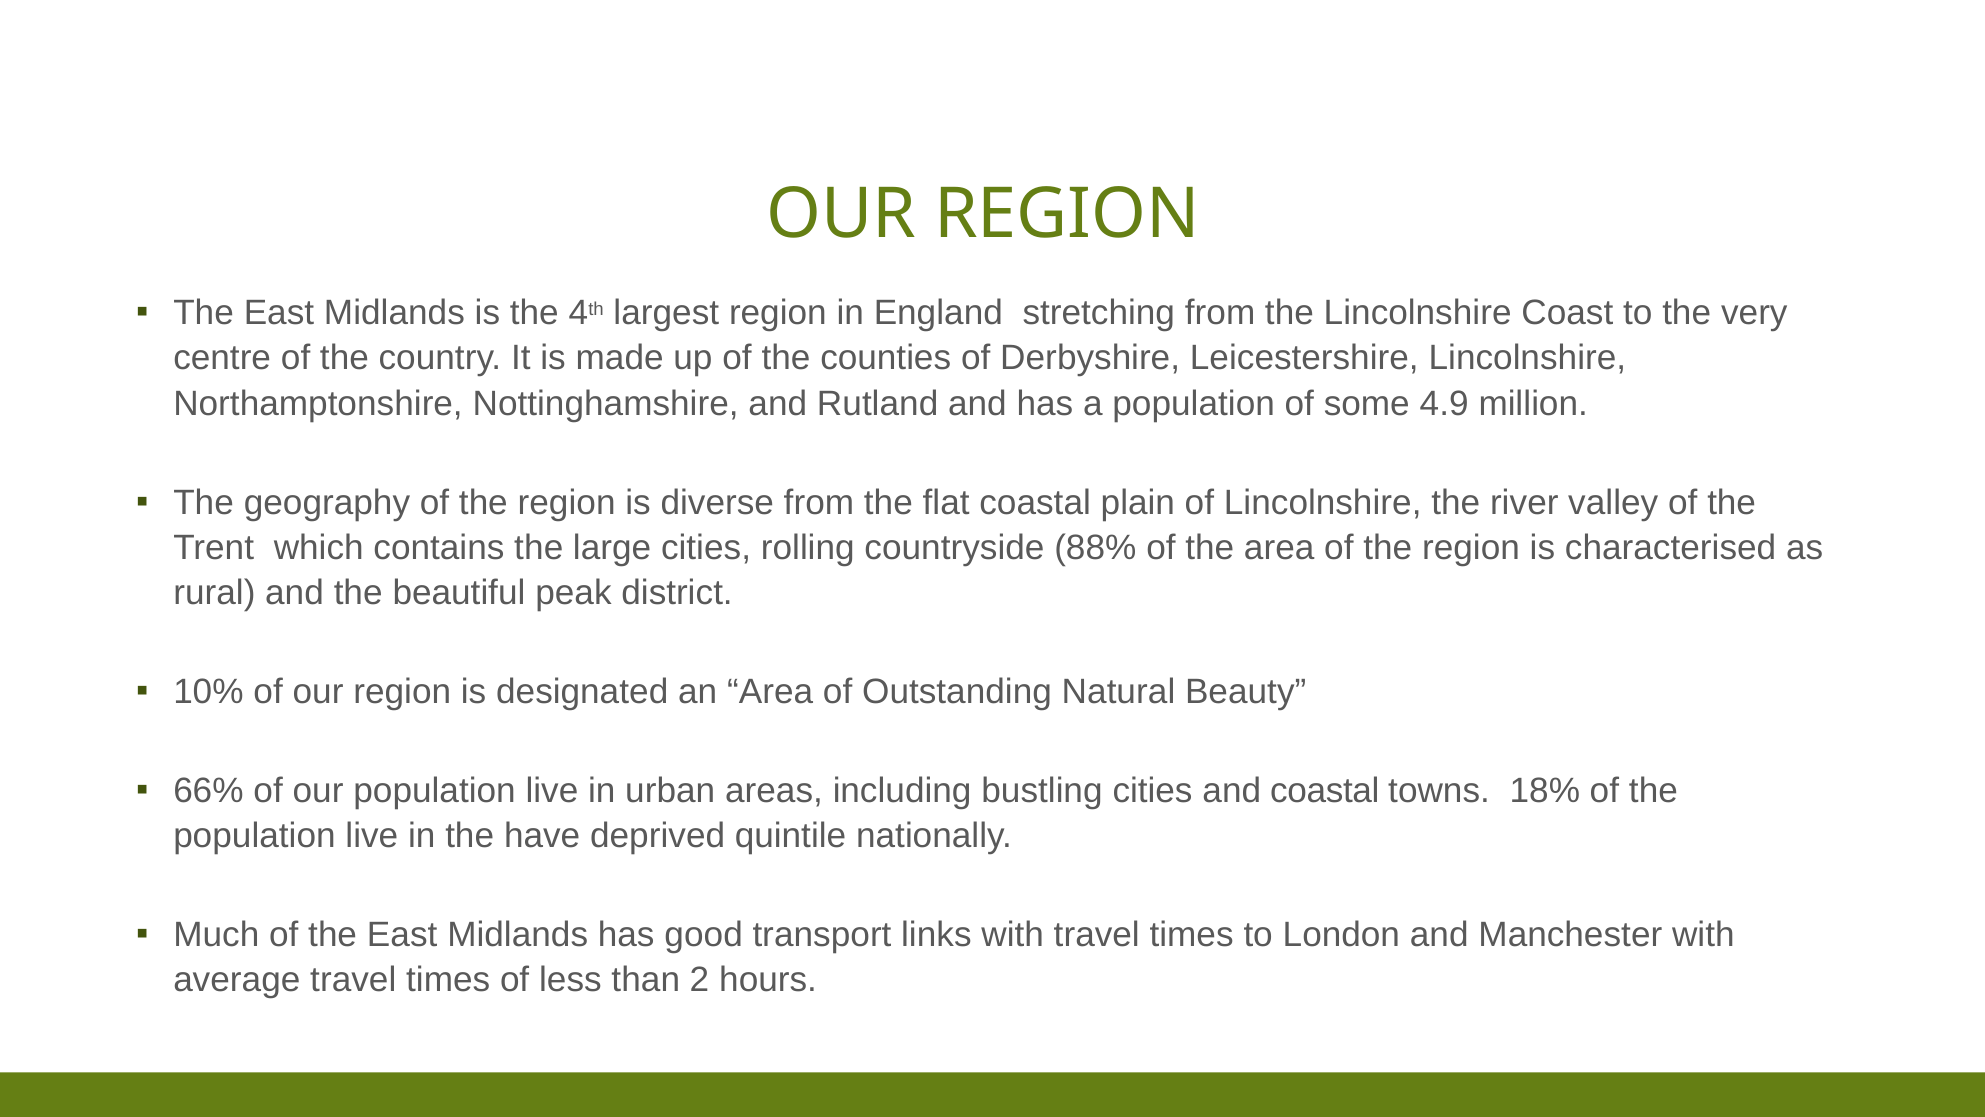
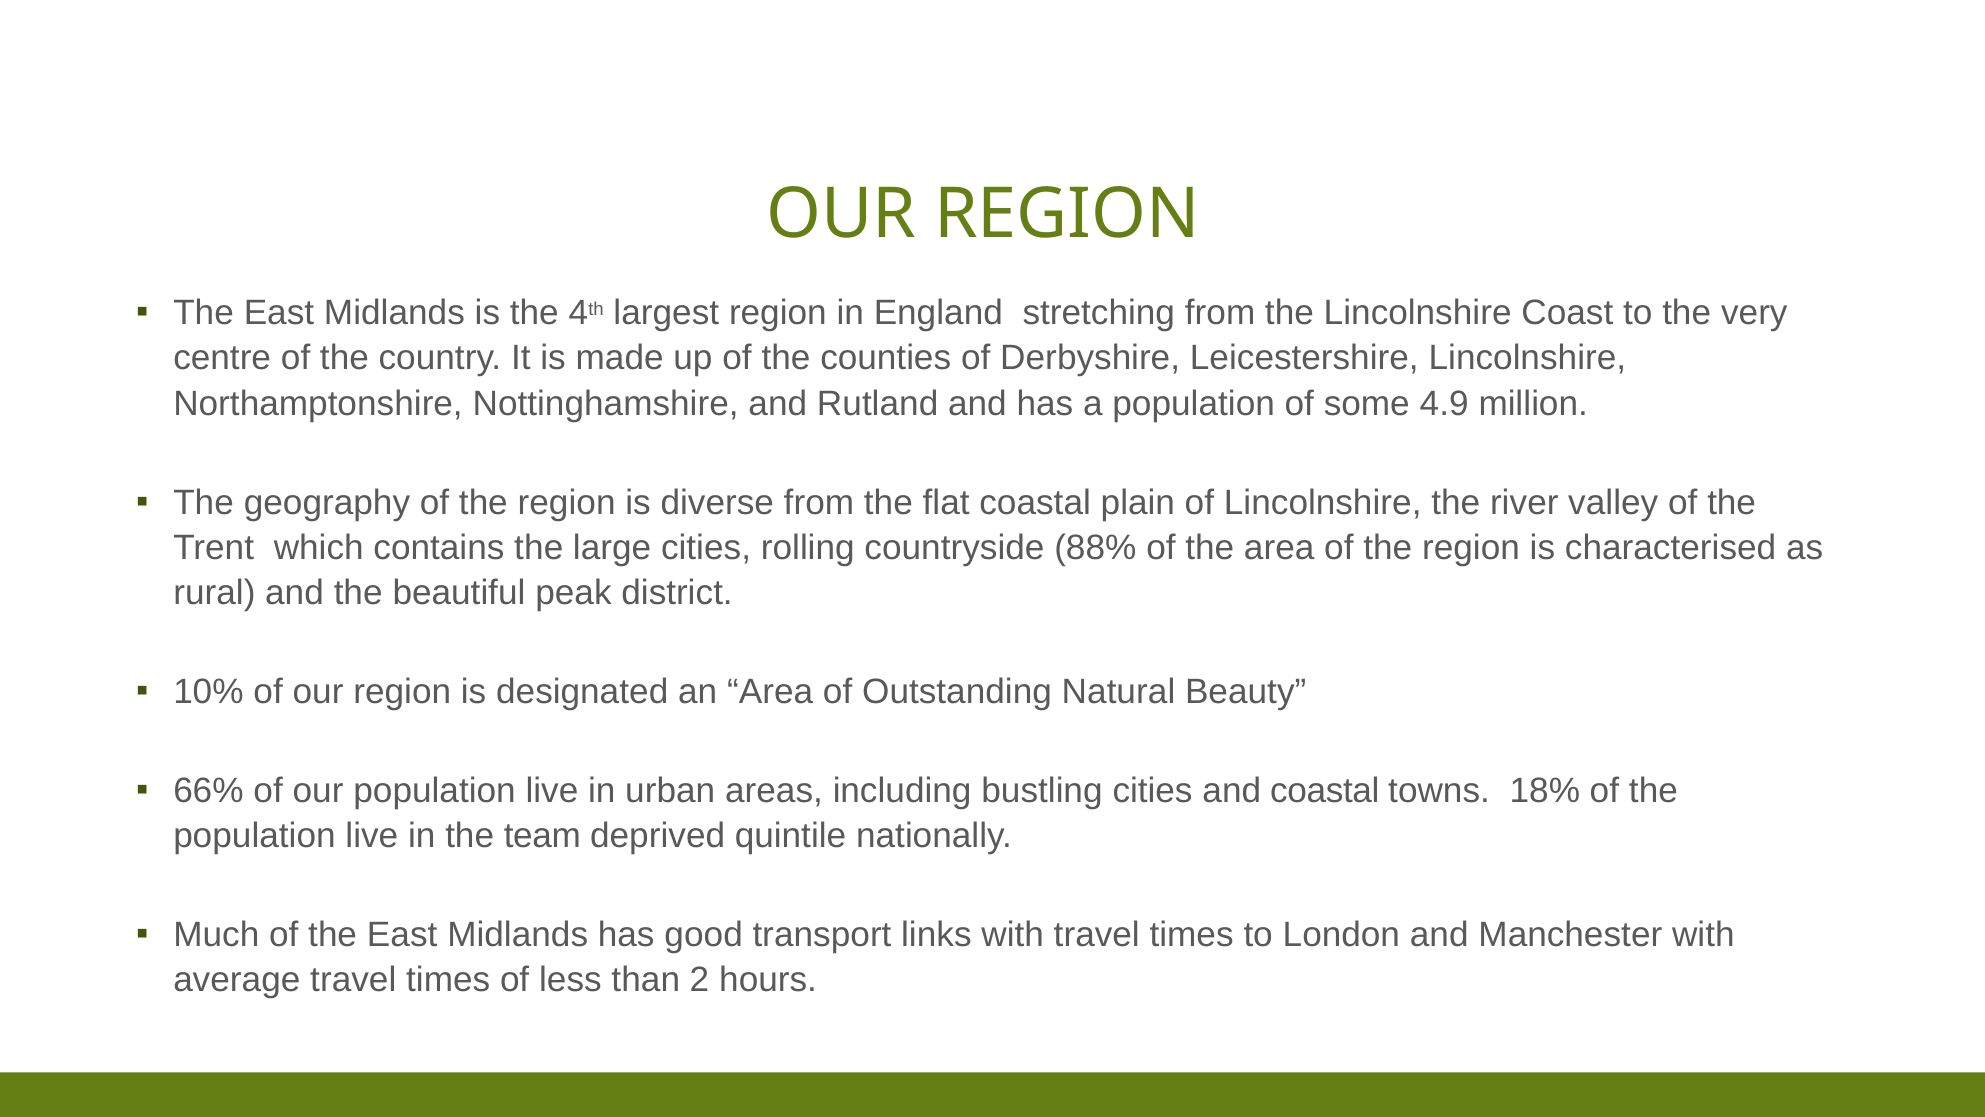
have: have -> team
